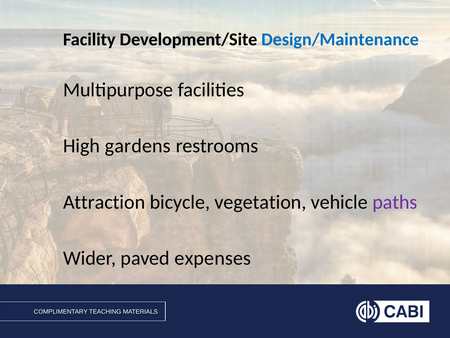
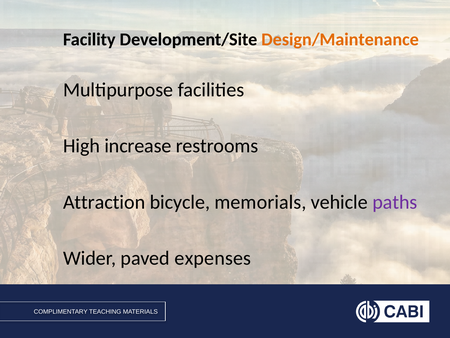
Design/Maintenance colour: blue -> orange
gardens: gardens -> increase
vegetation: vegetation -> memorials
